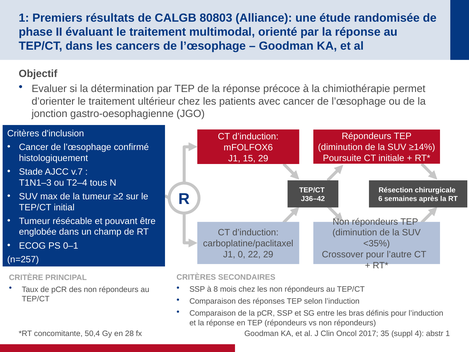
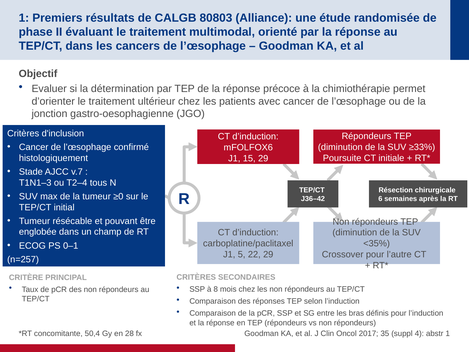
≥14%: ≥14% -> ≥33%
≥2: ≥2 -> ≥0
0: 0 -> 5
